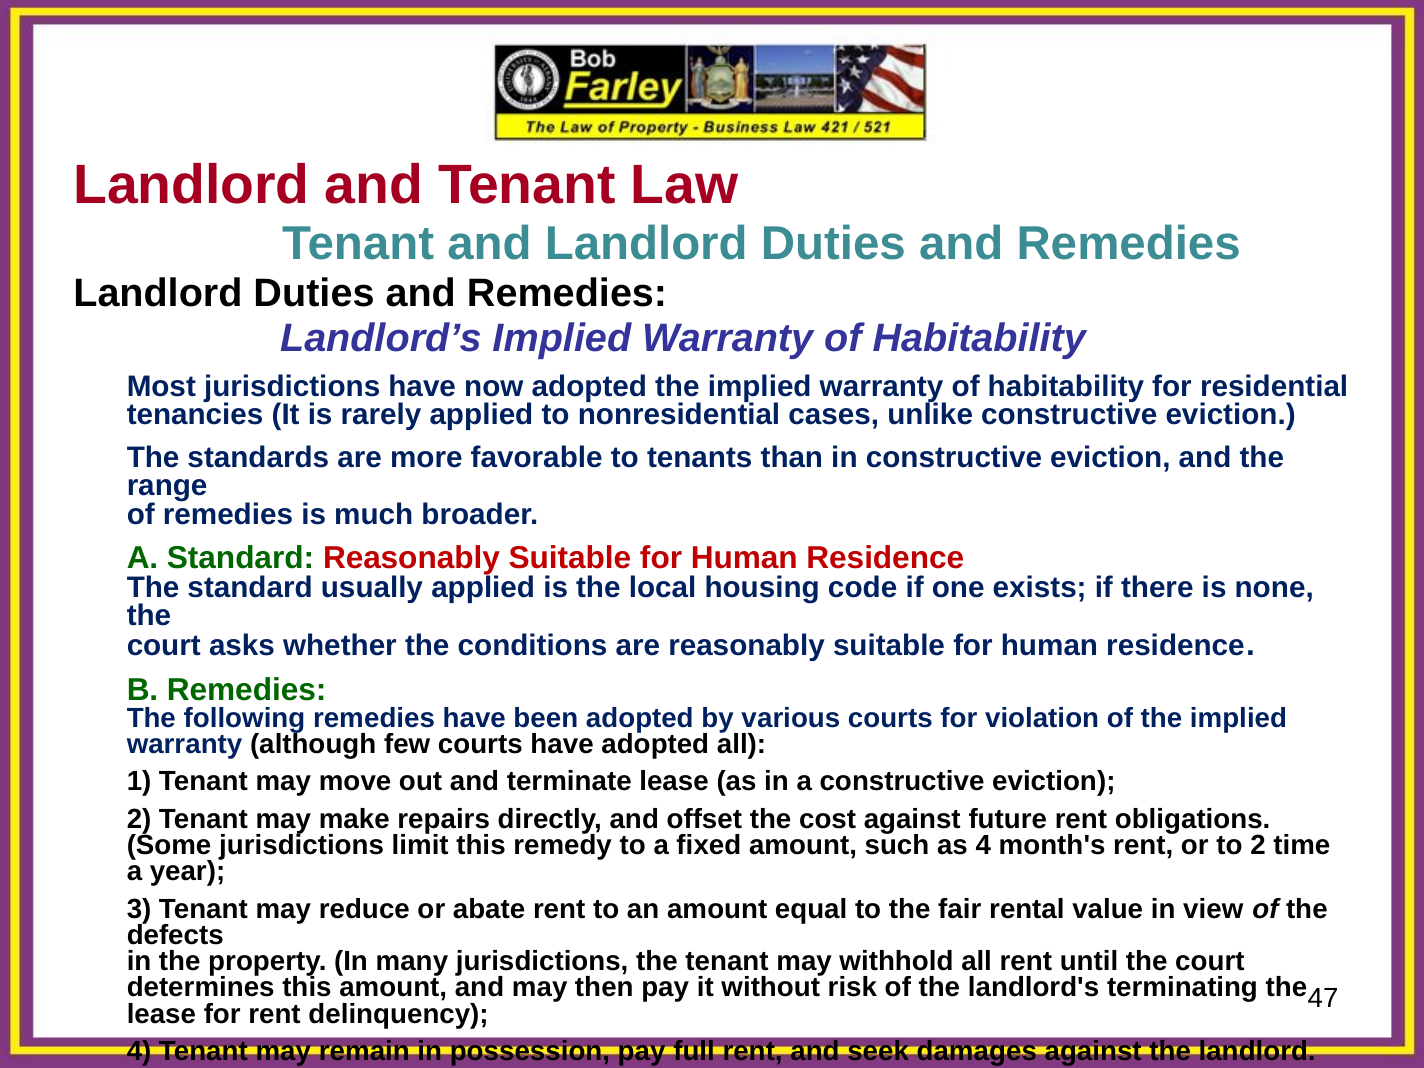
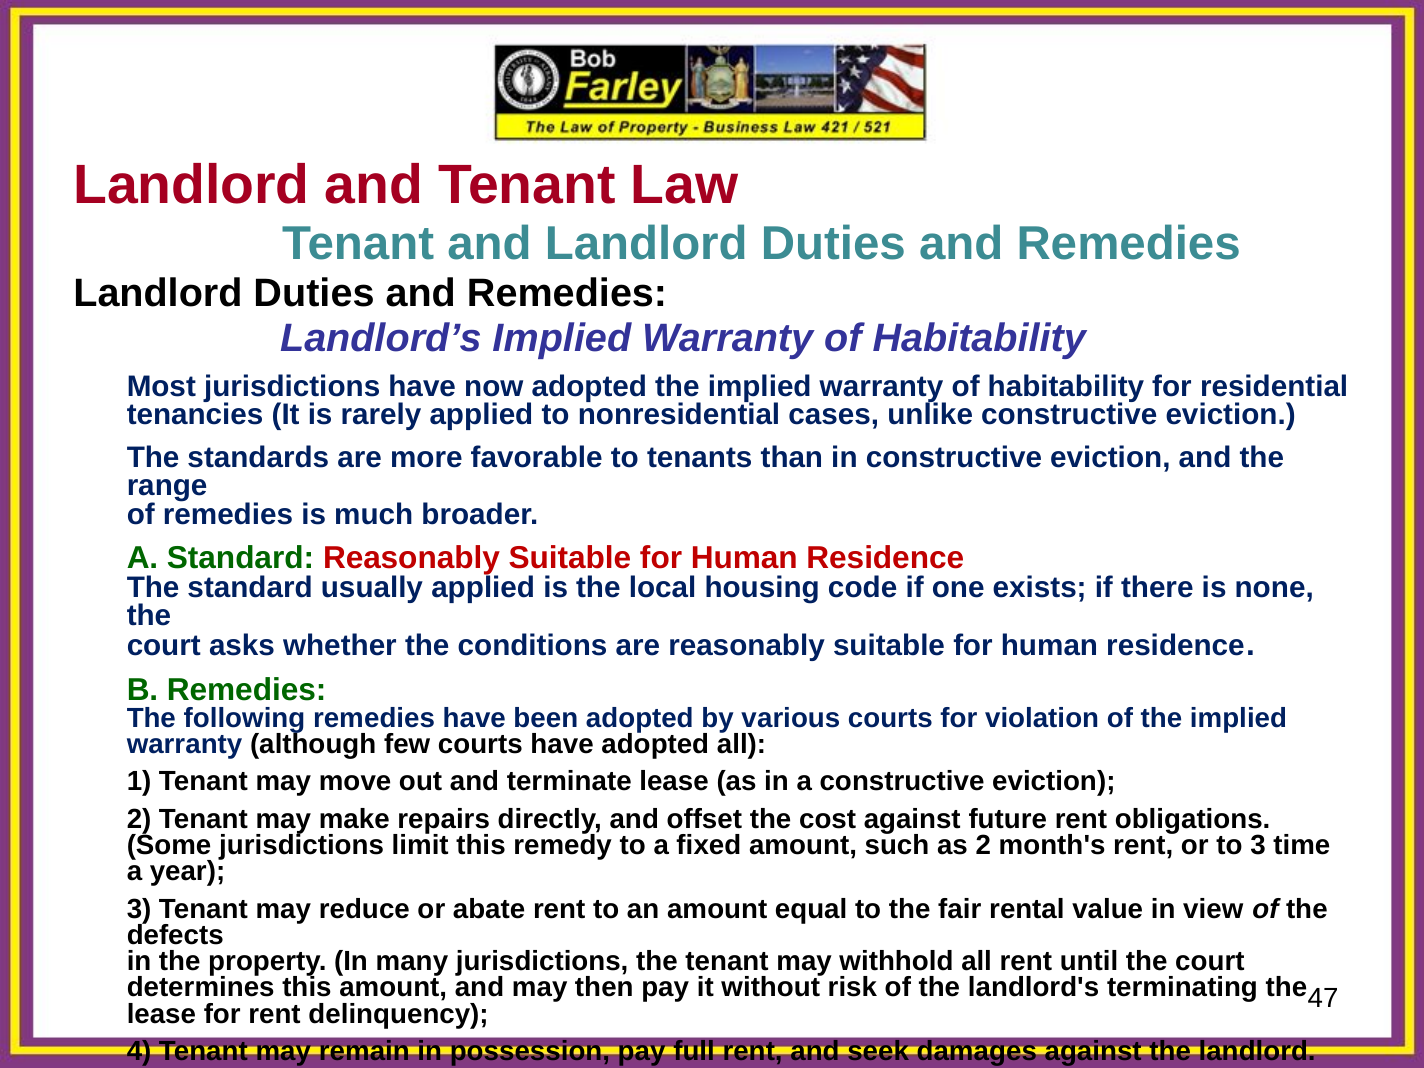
as 4: 4 -> 2
to 2: 2 -> 3
